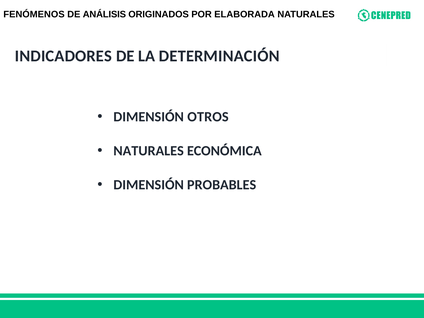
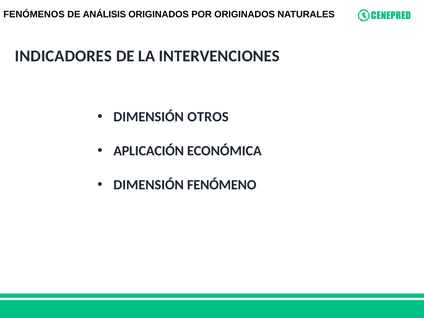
POR ELABORADA: ELABORADA -> ORIGINADOS
DETERMINACIÓN: DETERMINACIÓN -> INTERVENCIONES
NATURALES at (149, 151): NATURALES -> APLICACIÓN
PROBABLES: PROBABLES -> FENÓMENO
